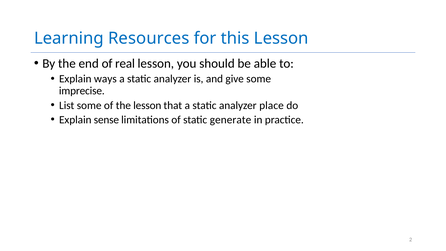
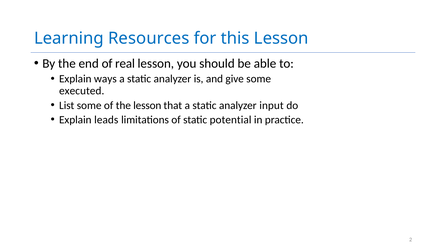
imprecise: imprecise -> executed
place: place -> input
sense: sense -> leads
generate: generate -> potential
